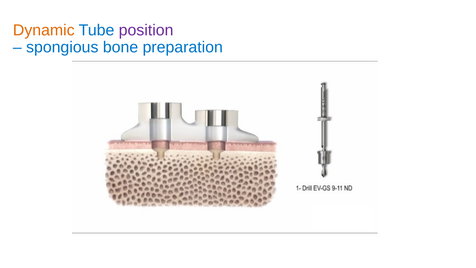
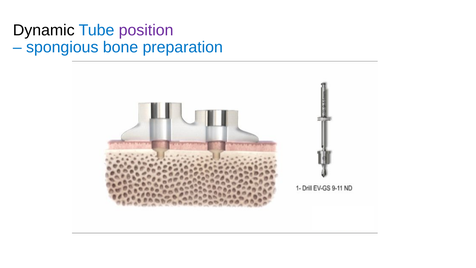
Dynamic colour: orange -> black
